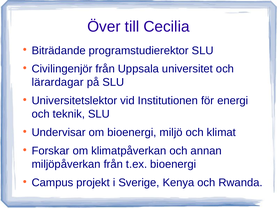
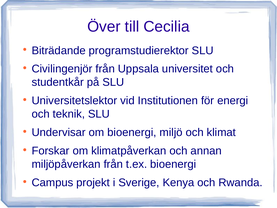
lärardagar: lärardagar -> studentkår
